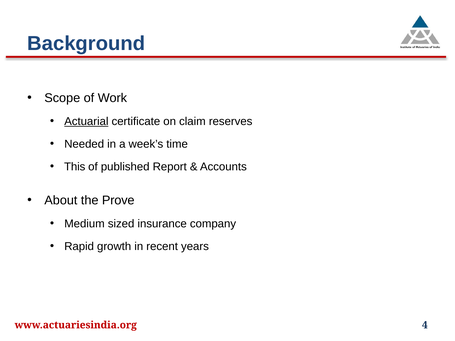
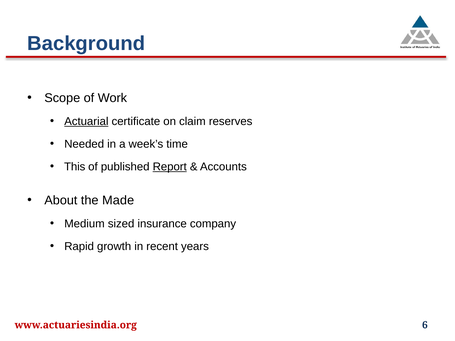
Report underline: none -> present
Prove: Prove -> Made
4: 4 -> 6
